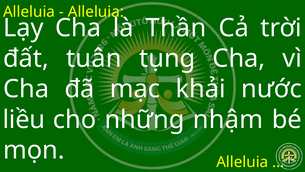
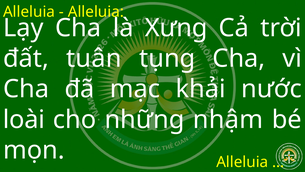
Thần: Thần -> Xưng
liều: liều -> loài
